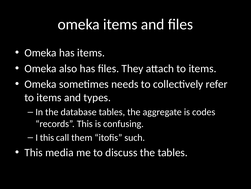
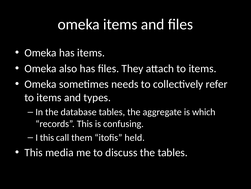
codes: codes -> which
such: such -> held
